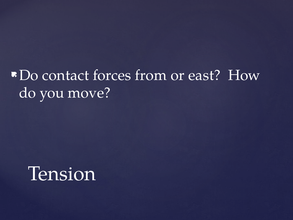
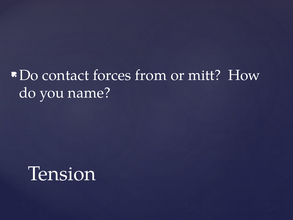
east: east -> mitt
move: move -> name
